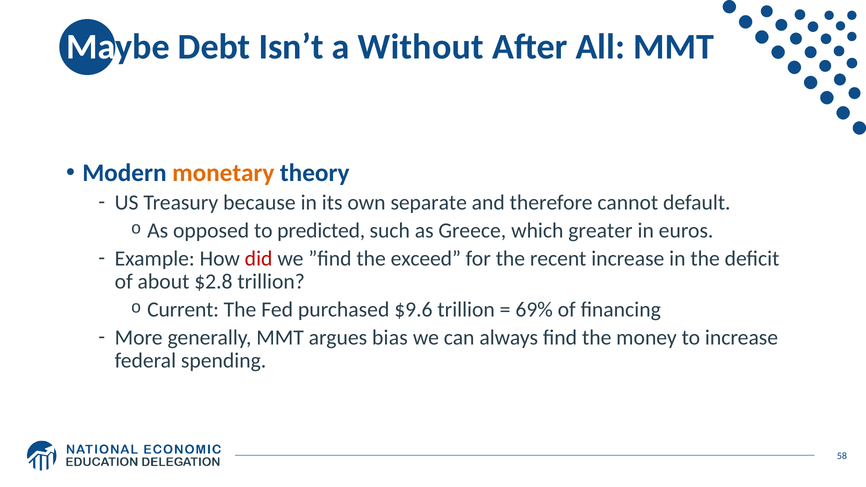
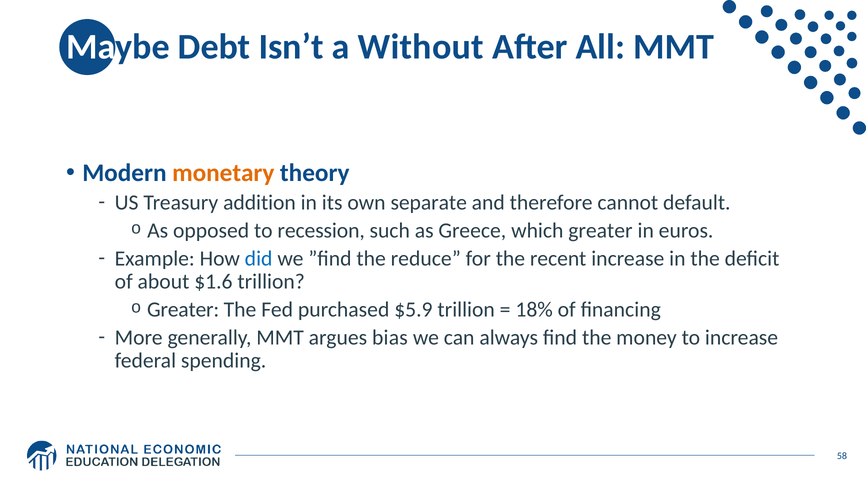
because: because -> addition
predicted: predicted -> recession
did colour: red -> blue
exceed: exceed -> reduce
$2.8: $2.8 -> $1.6
Current at (183, 310): Current -> Greater
$9.6: $9.6 -> $5.9
69%: 69% -> 18%
